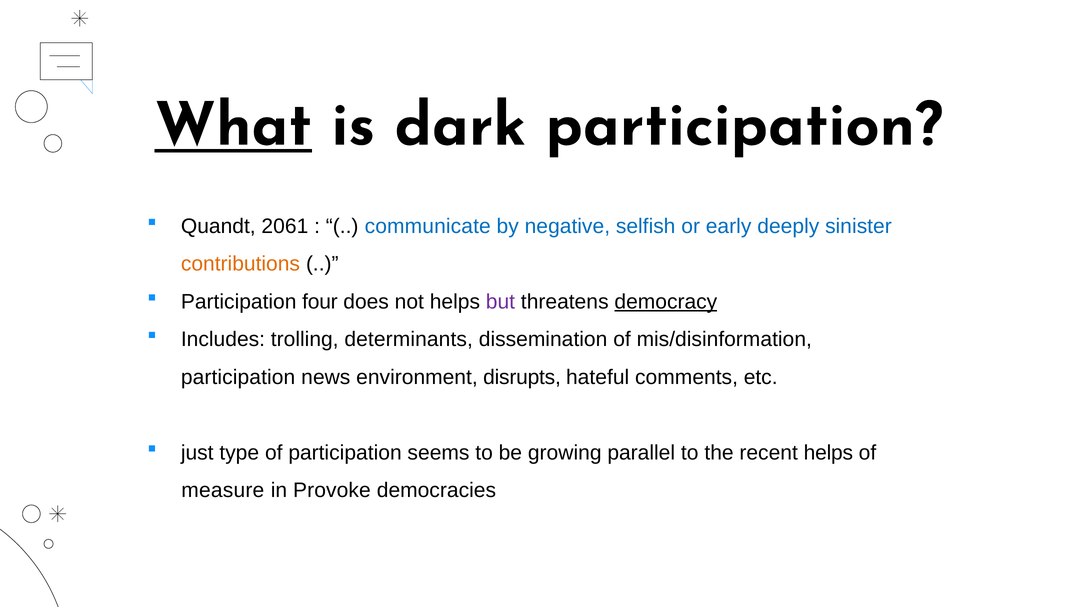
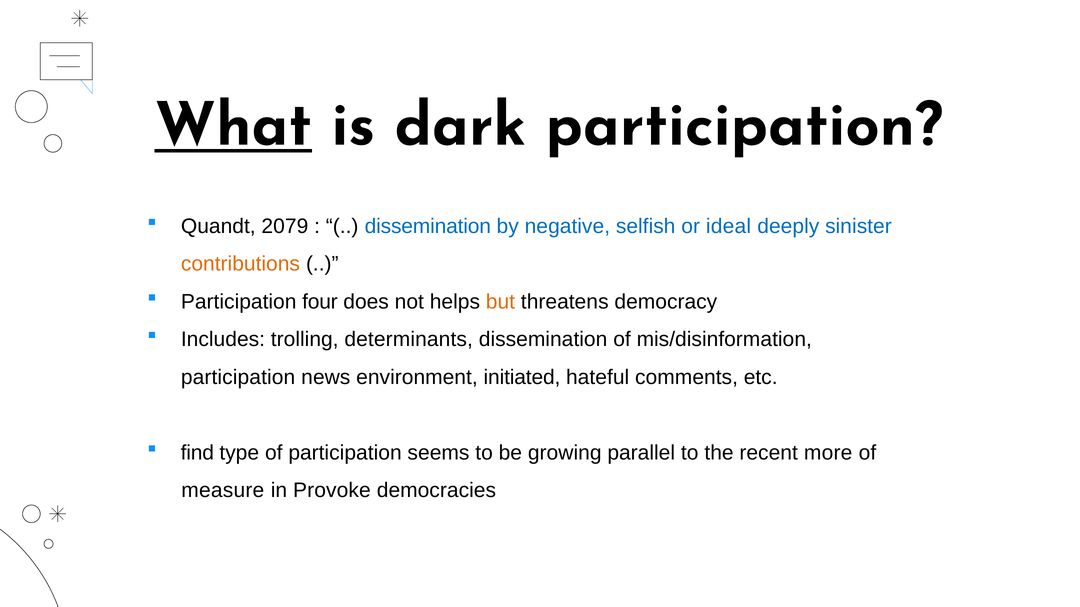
2061: 2061 -> 2079
communicate at (428, 226): communicate -> dissemination
early: early -> ideal
but colour: purple -> orange
democracy underline: present -> none
disrupts: disrupts -> initiated
just: just -> find
recent helps: helps -> more
